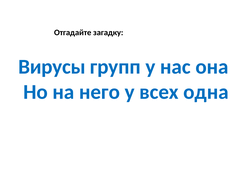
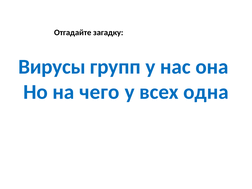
него: него -> чего
